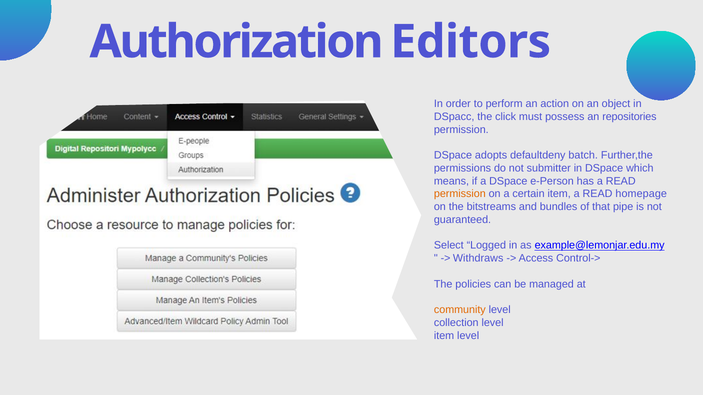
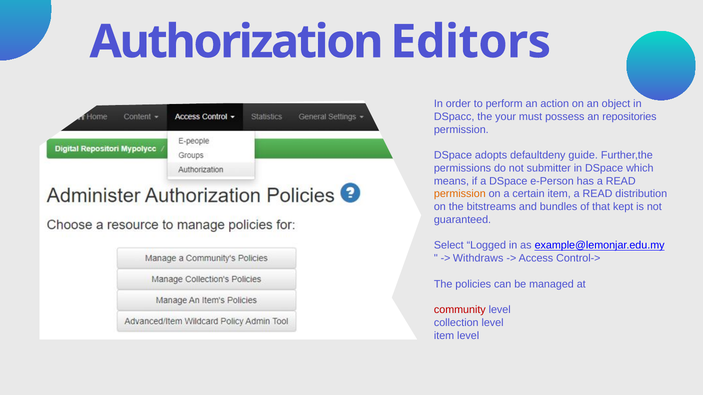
click: click -> your
batch: batch -> guide
homepage: homepage -> distribution
pipe: pipe -> kept
community colour: orange -> red
